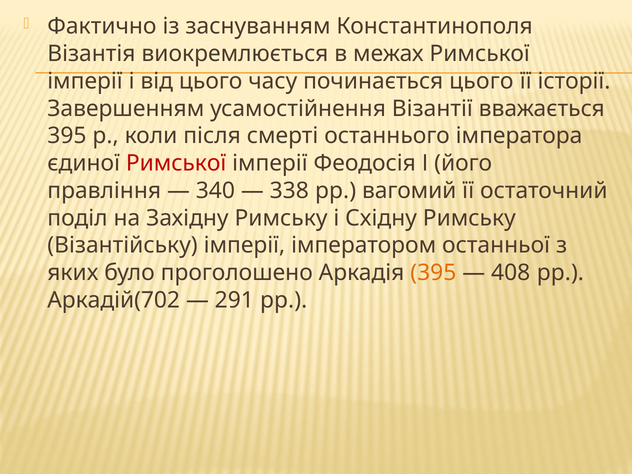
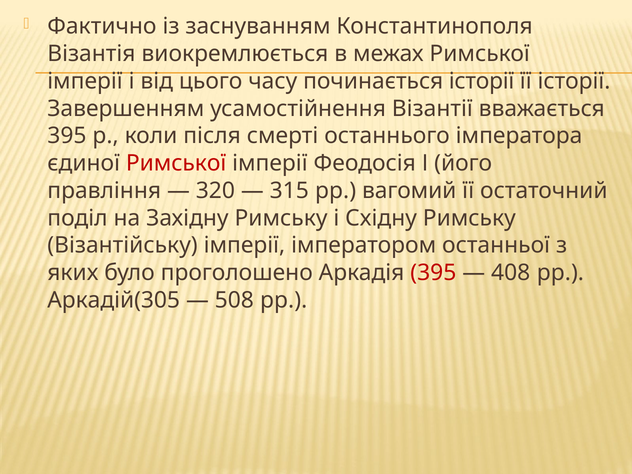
починається цього: цього -> історії
340: 340 -> 320
338: 338 -> 315
395 at (433, 273) colour: orange -> red
Аркадій(702: Аркадій(702 -> Аркадій(305
291: 291 -> 508
